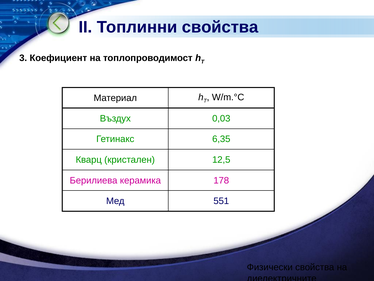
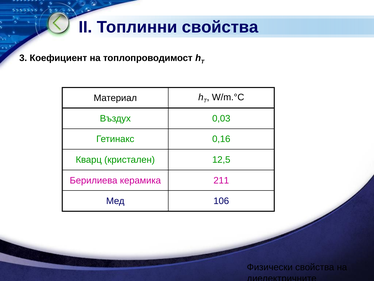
6,35: 6,35 -> 0,16
178: 178 -> 211
551: 551 -> 106
